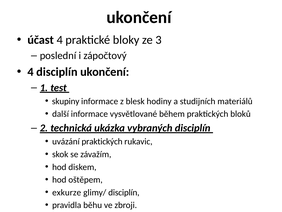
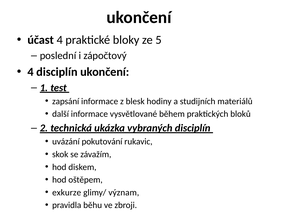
3: 3 -> 5
skupiny: skupiny -> zapsání
uvázání praktických: praktických -> pokutování
glimy/ disciplín: disciplín -> význam
